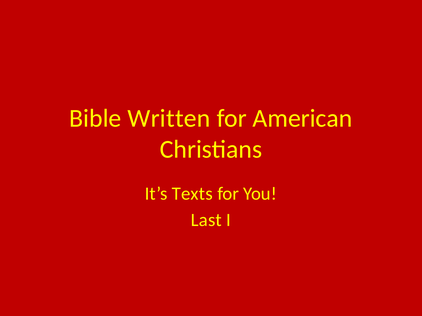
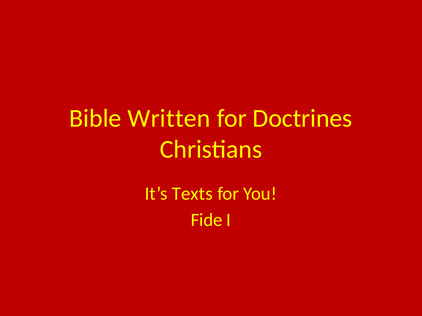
American: American -> Doctrines
Last: Last -> Fide
